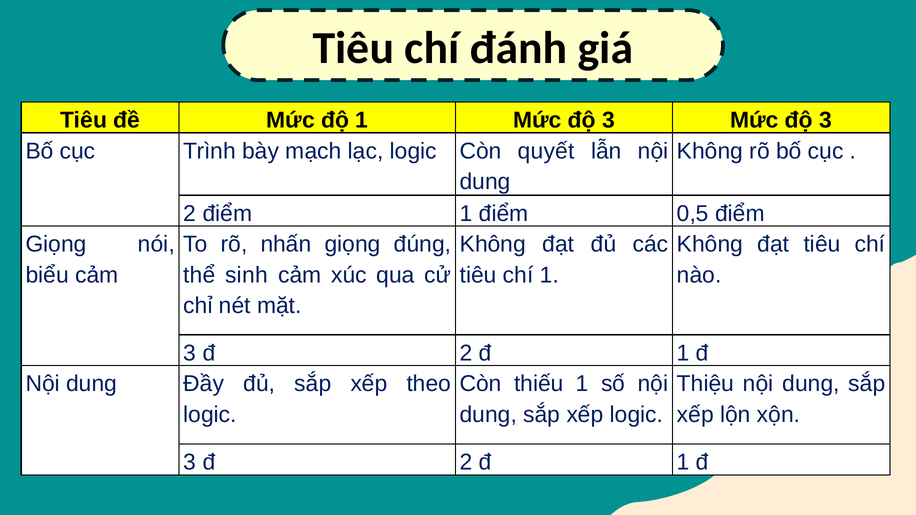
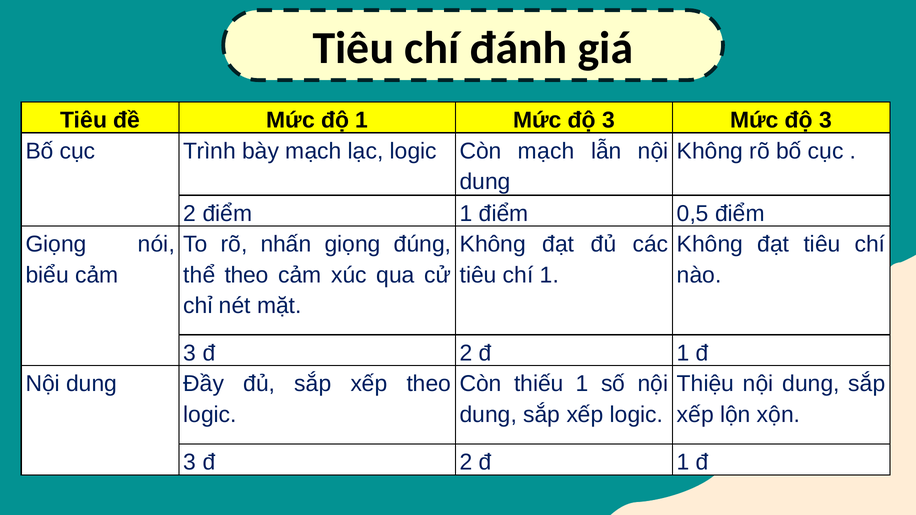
Còn quyết: quyết -> mạch
thể sinh: sinh -> theo
